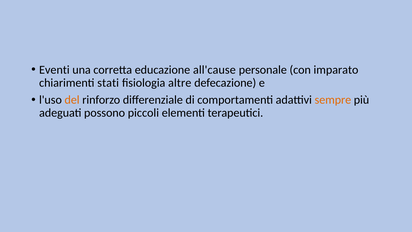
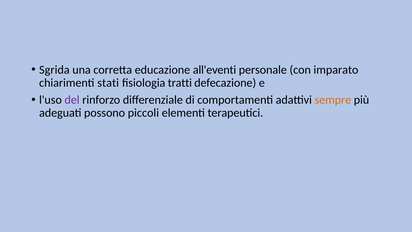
Eventi: Eventi -> Sgrida
all'cause: all'cause -> all'eventi
altre: altre -> tratti
del colour: orange -> purple
